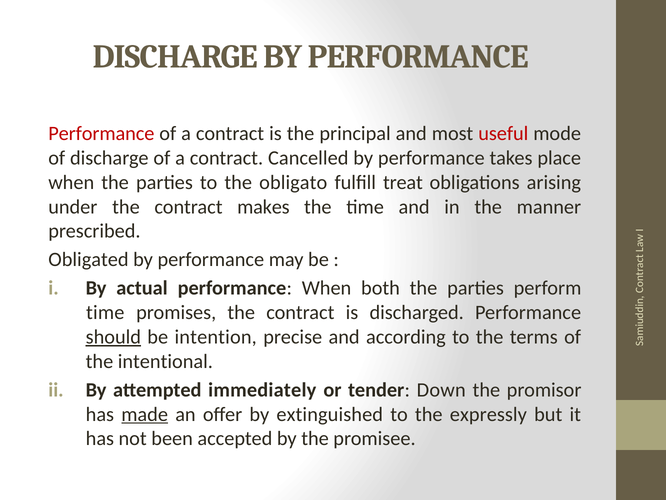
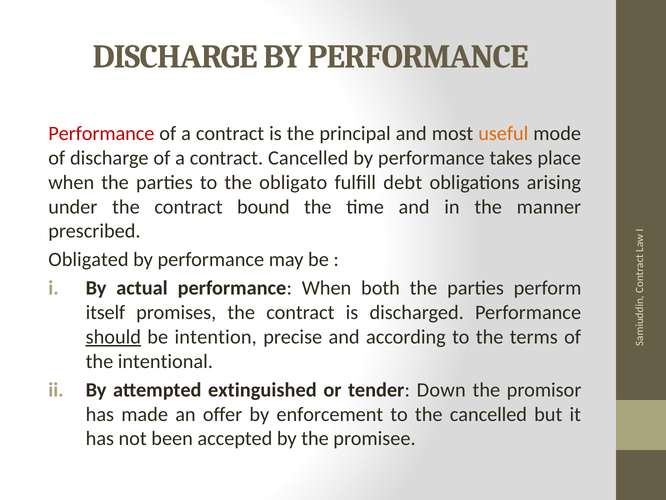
useful colour: red -> orange
treat: treat -> debt
makes: makes -> bound
time at (105, 312): time -> itself
immediately: immediately -> extinguished
made underline: present -> none
extinguished: extinguished -> enforcement
the expressly: expressly -> cancelled
